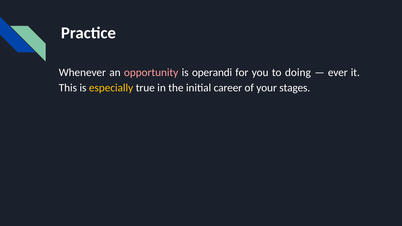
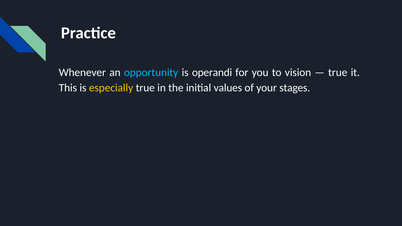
opportunity colour: pink -> light blue
doing: doing -> vision
ever at (338, 73): ever -> true
career: career -> values
